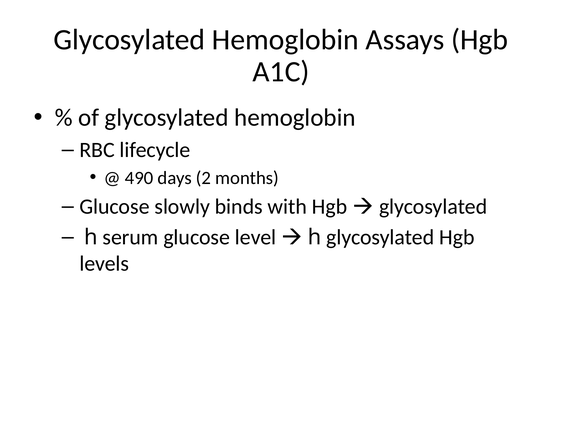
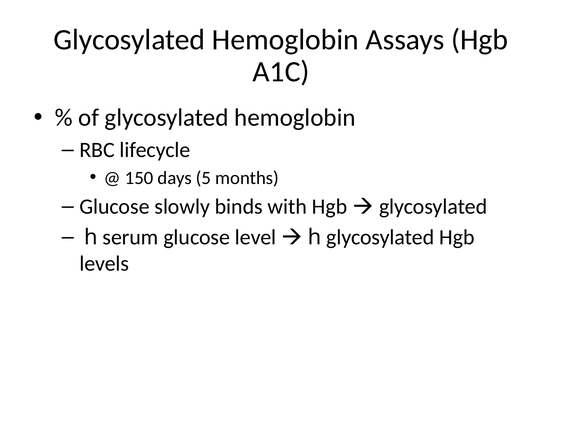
490: 490 -> 150
2: 2 -> 5
